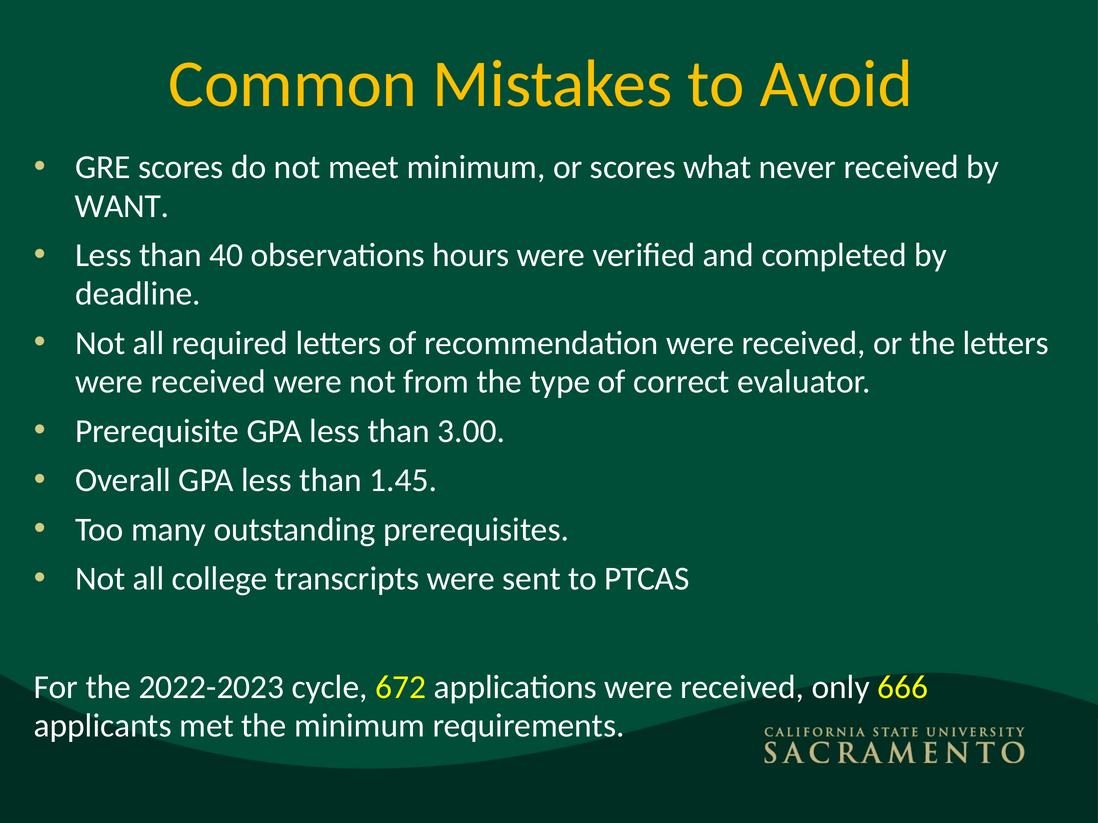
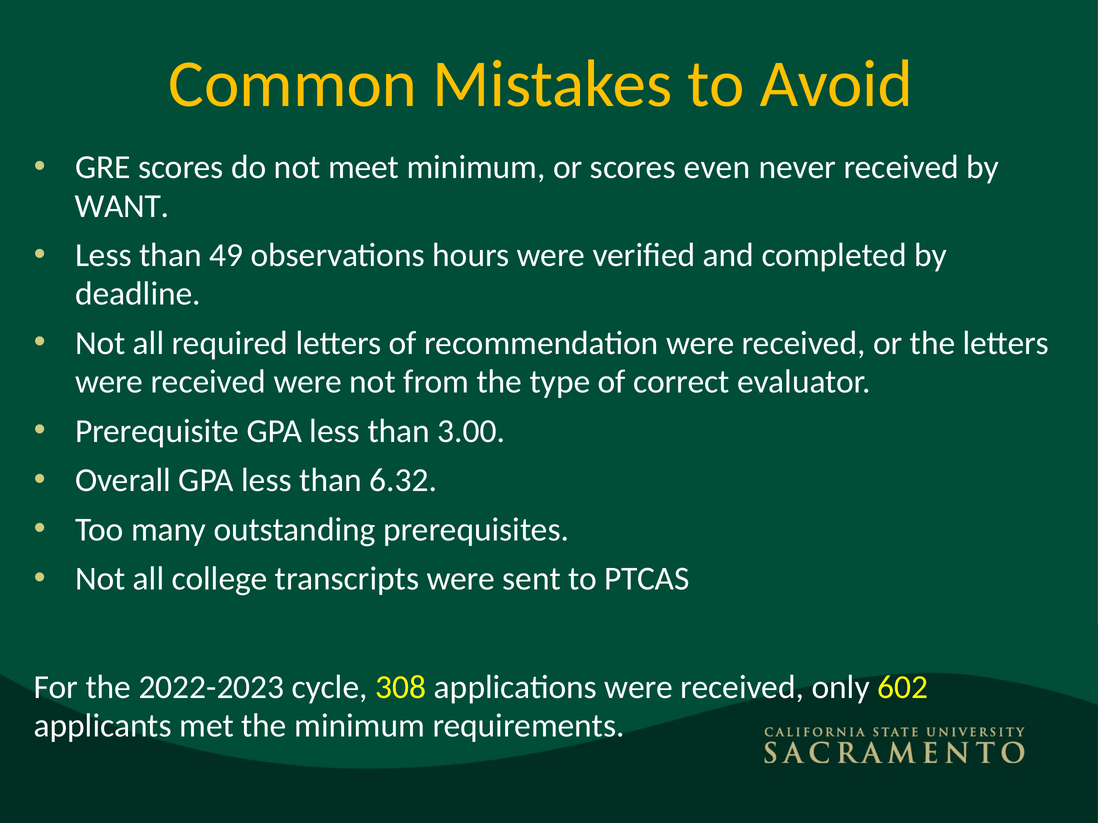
what: what -> even
40: 40 -> 49
1.45: 1.45 -> 6.32
672: 672 -> 308
666: 666 -> 602
